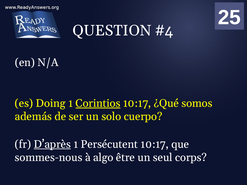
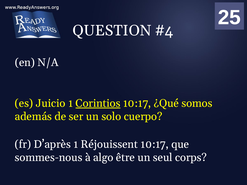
Doing: Doing -> Juicio
D’après underline: present -> none
Persécutent: Persécutent -> Réjouissent
